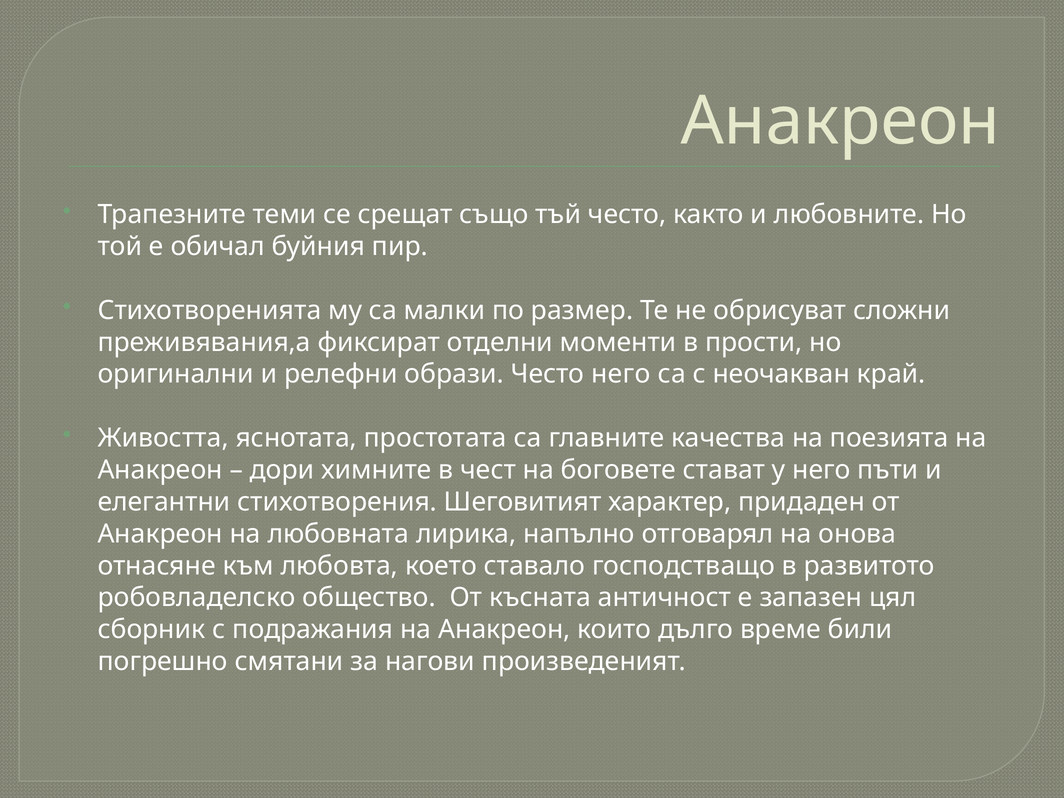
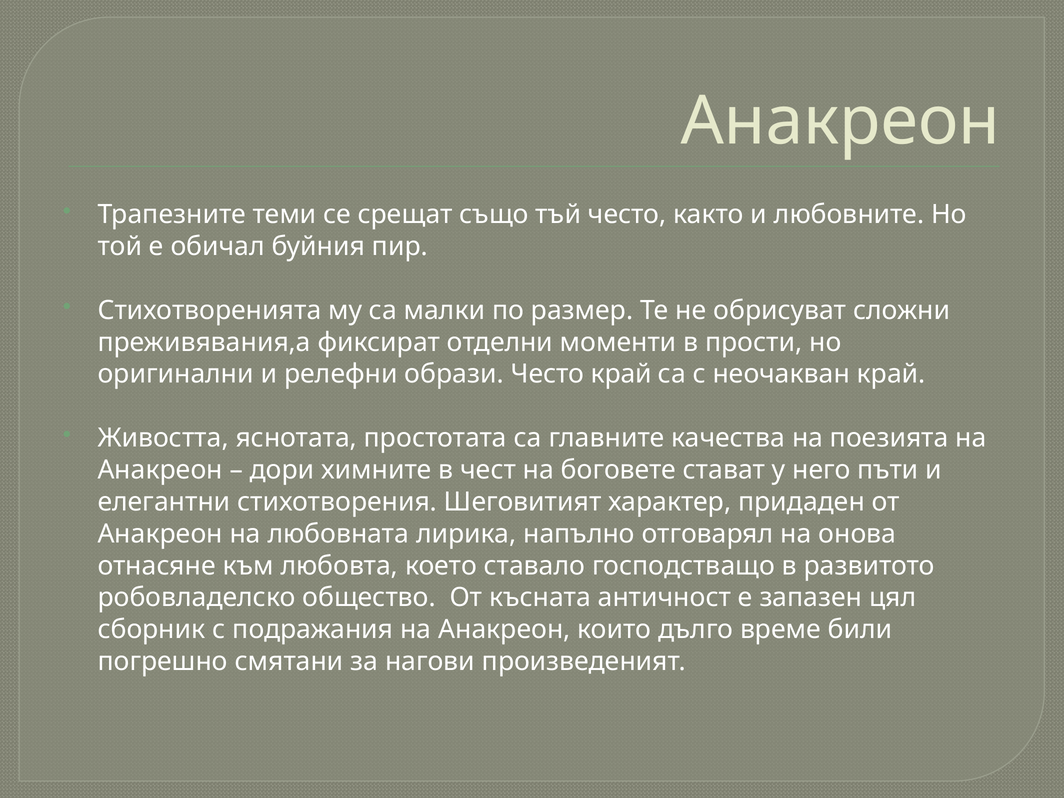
Често него: него -> край
